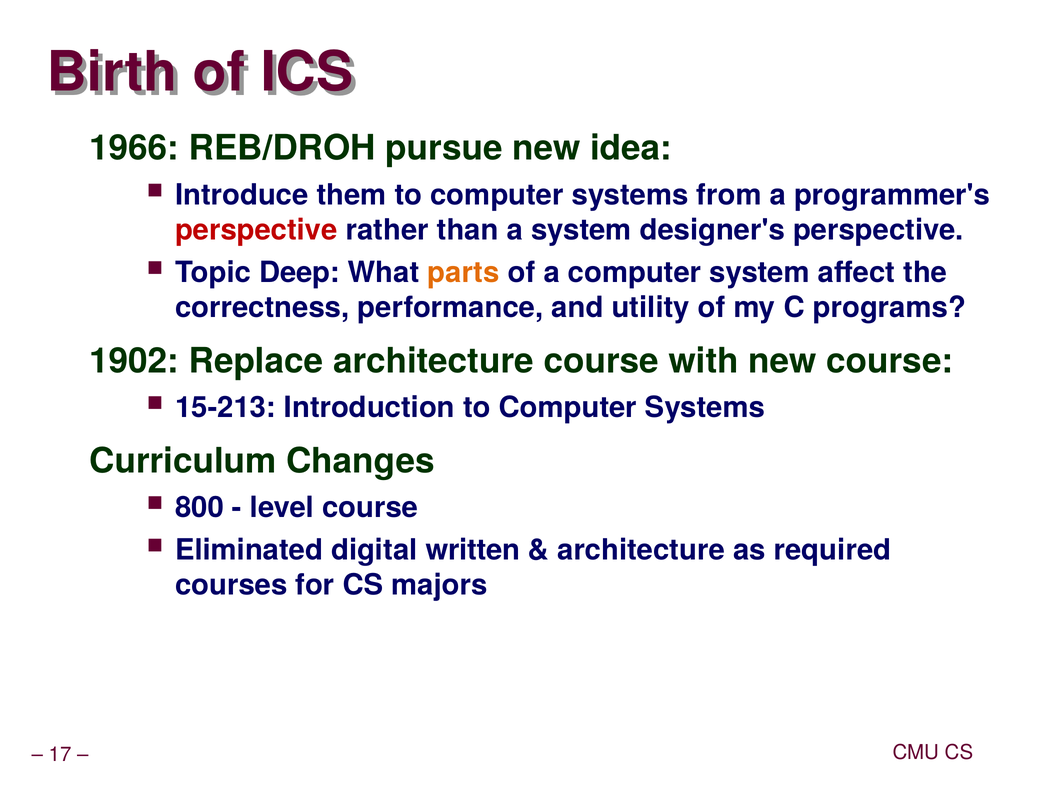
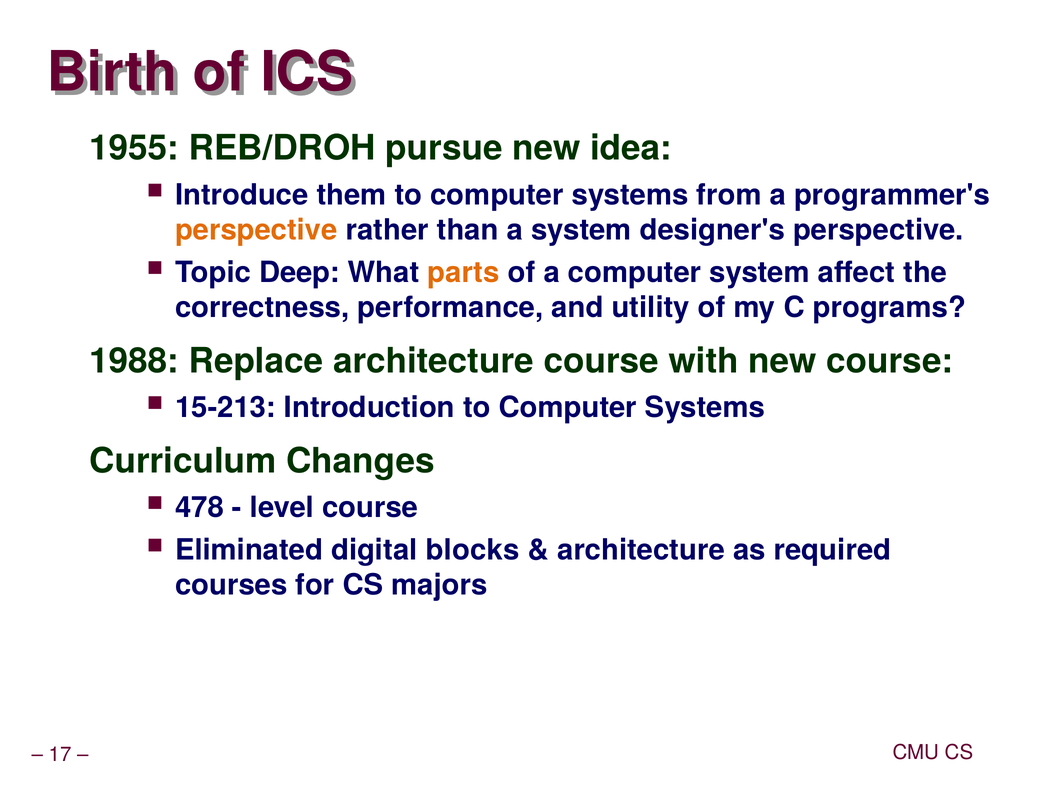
1966: 1966 -> 1955
perspective at (256, 230) colour: red -> orange
1902: 1902 -> 1988
800: 800 -> 478
written: written -> blocks
